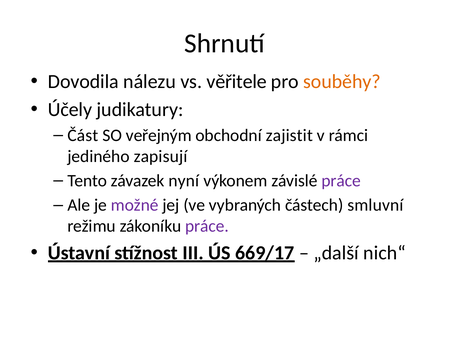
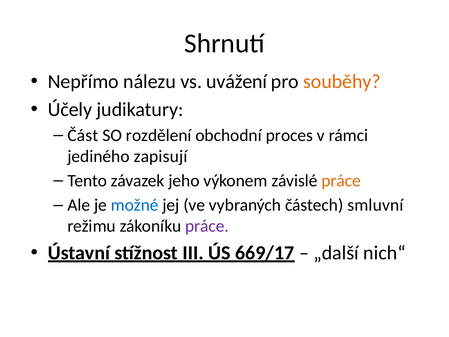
Dovodila: Dovodila -> Nepřímo
věřitele: věřitele -> uvážení
veřejným: veřejným -> rozdělení
zajistit: zajistit -> proces
nyní: nyní -> jeho
práce at (341, 181) colour: purple -> orange
možné colour: purple -> blue
